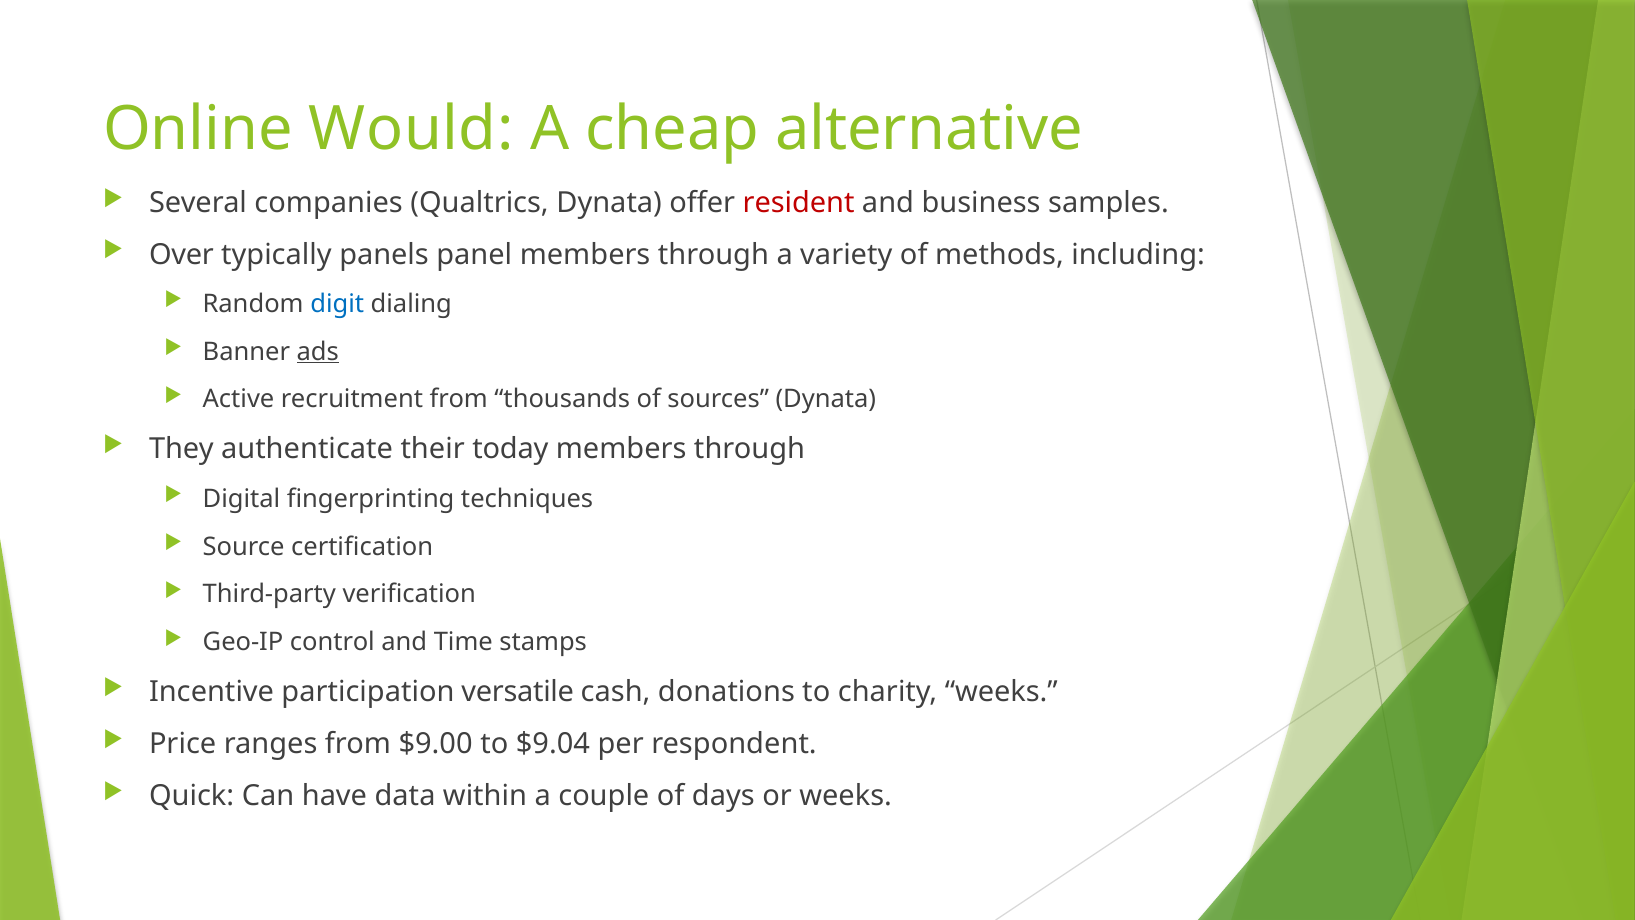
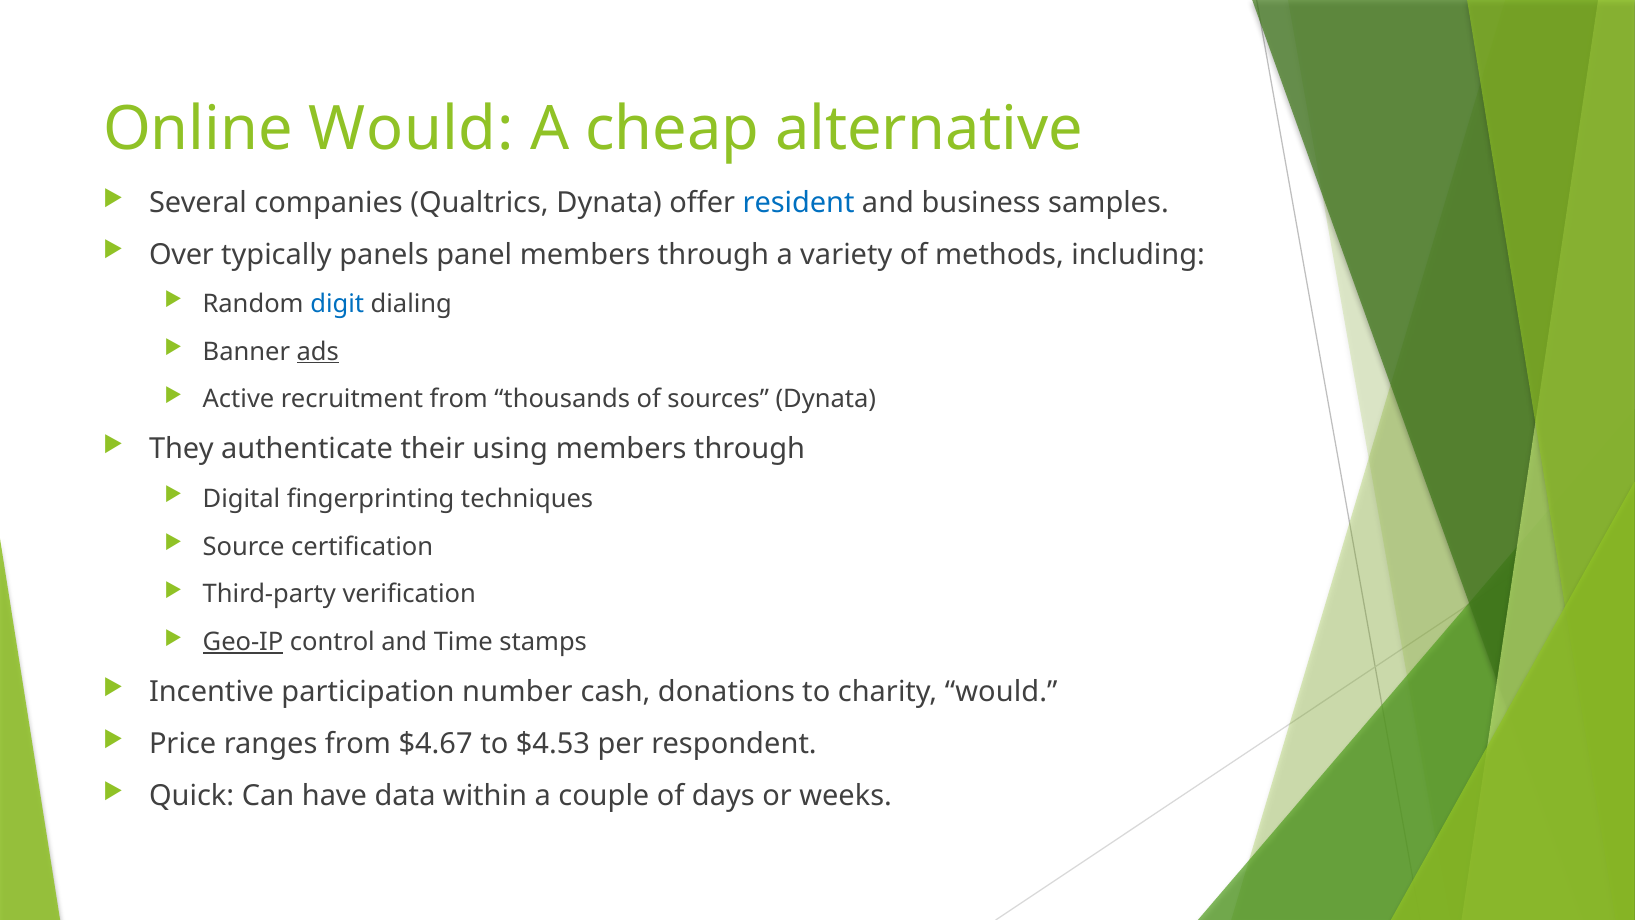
resident colour: red -> blue
today: today -> using
Geo-IP underline: none -> present
versatile: versatile -> number
charity weeks: weeks -> would
$9.00: $9.00 -> $4.67
$9.04: $9.04 -> $4.53
